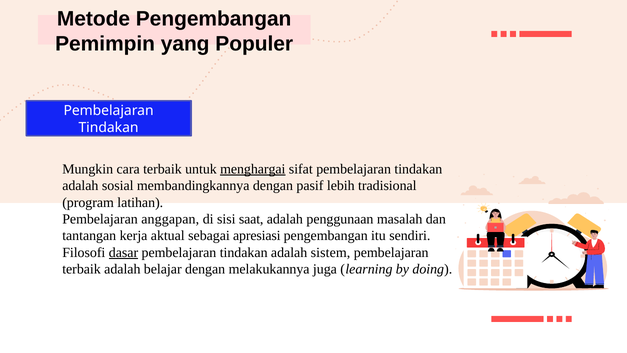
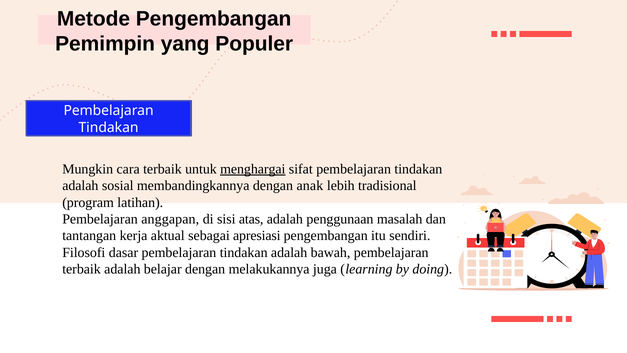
pasif: pasif -> anak
saat: saat -> atas
dasar underline: present -> none
sistem: sistem -> bawah
